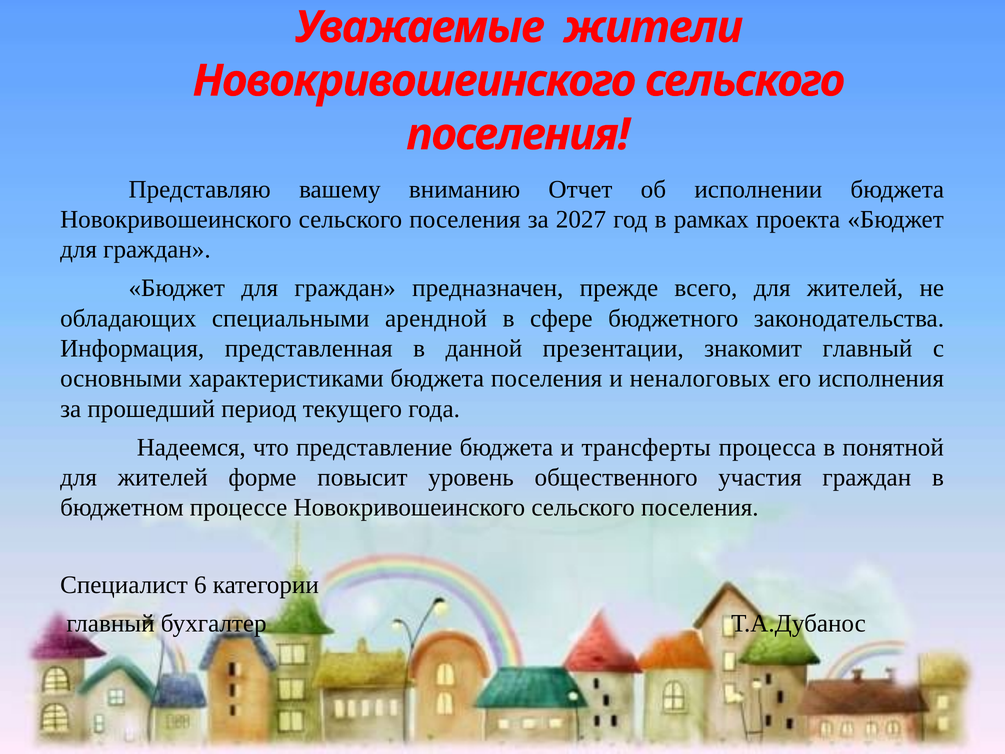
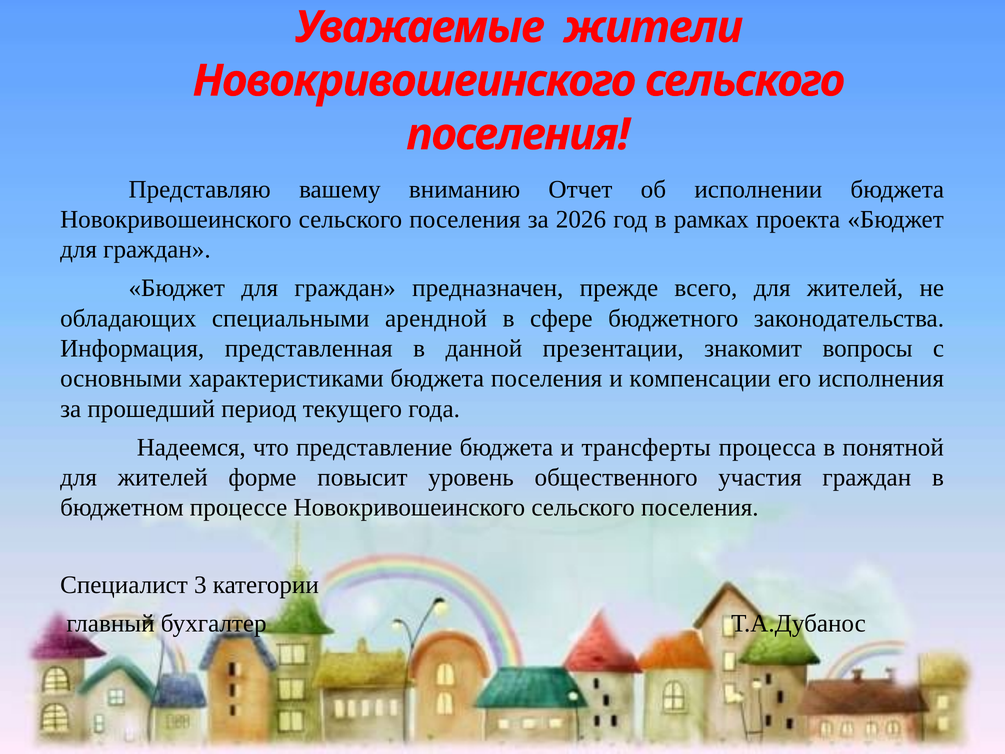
2027: 2027 -> 2026
знакомит главный: главный -> вопросы
неналоговых: неналоговых -> компенсации
6: 6 -> 3
